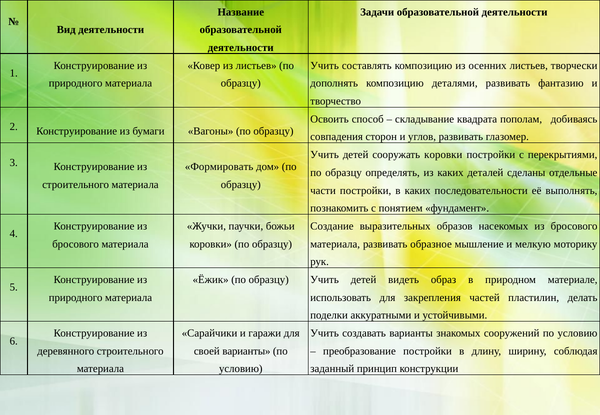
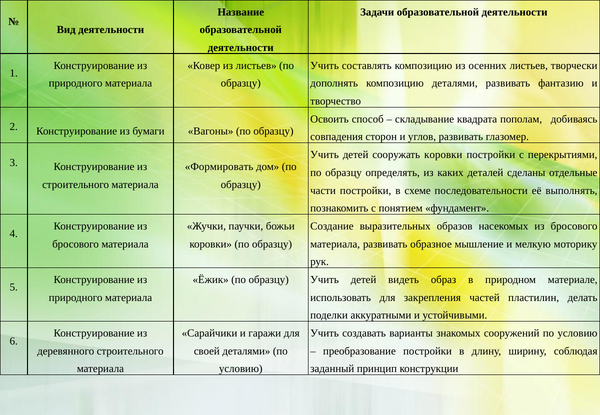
в каких: каких -> схеме
своей варианты: варианты -> деталями
